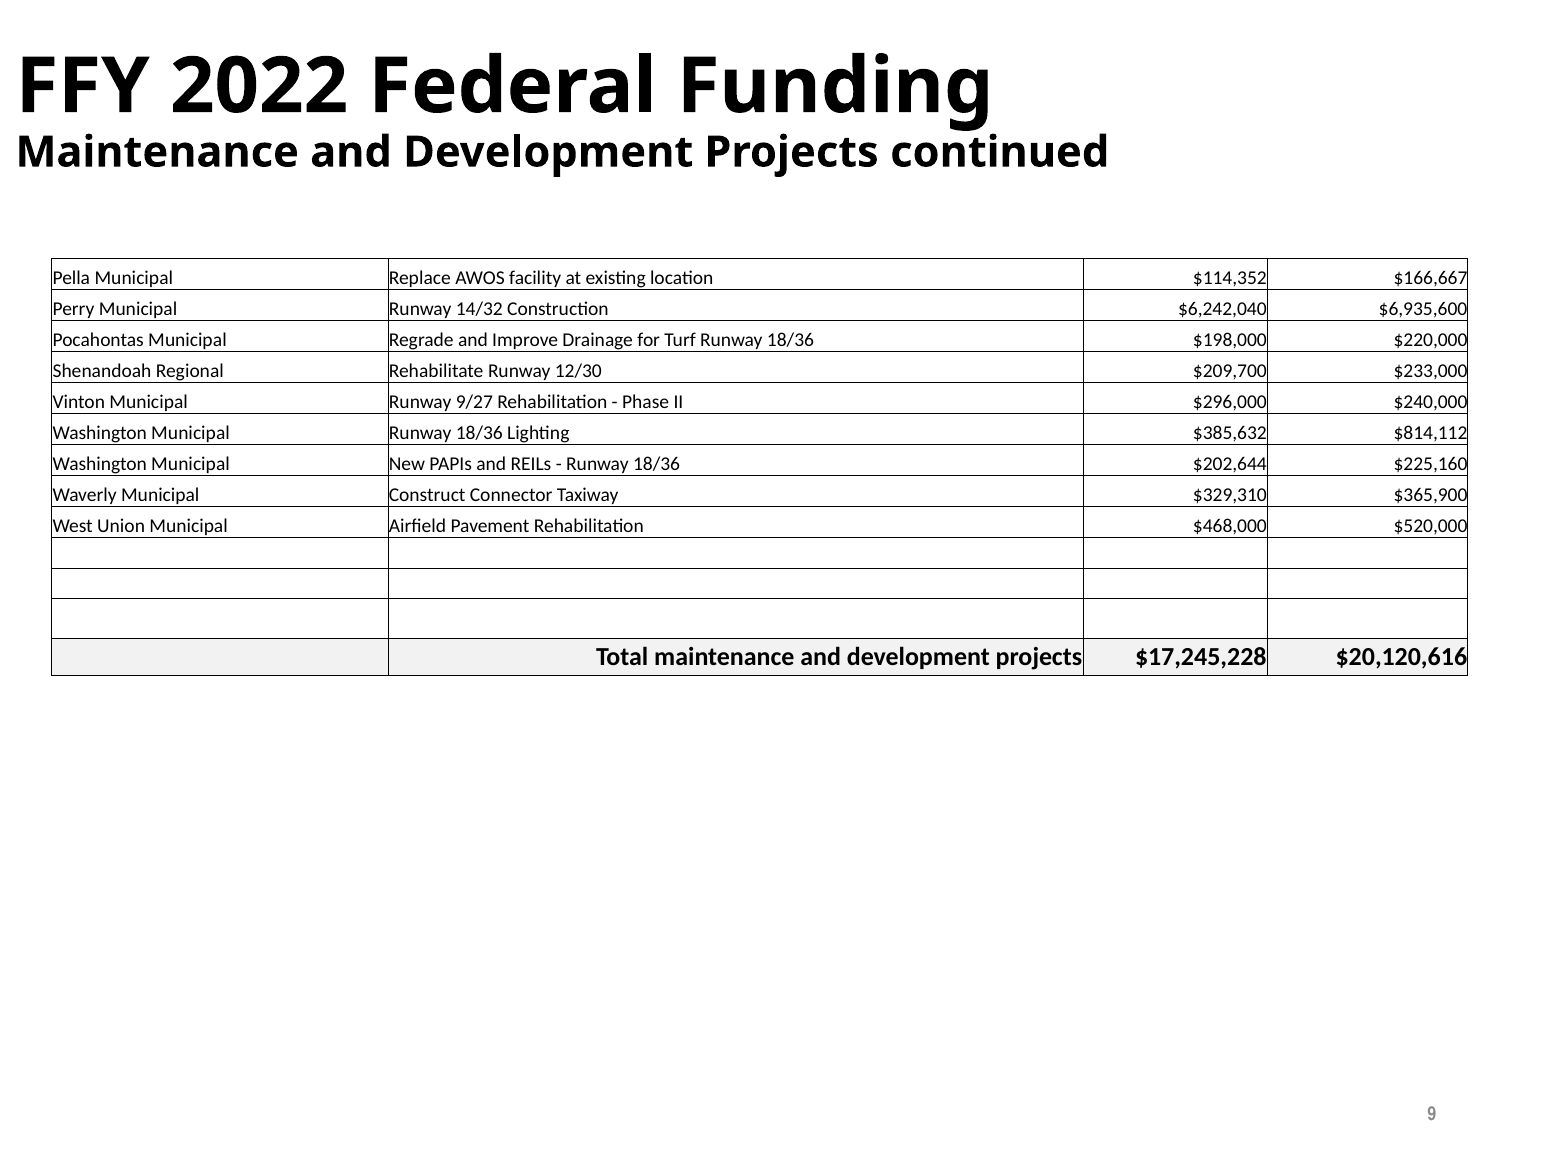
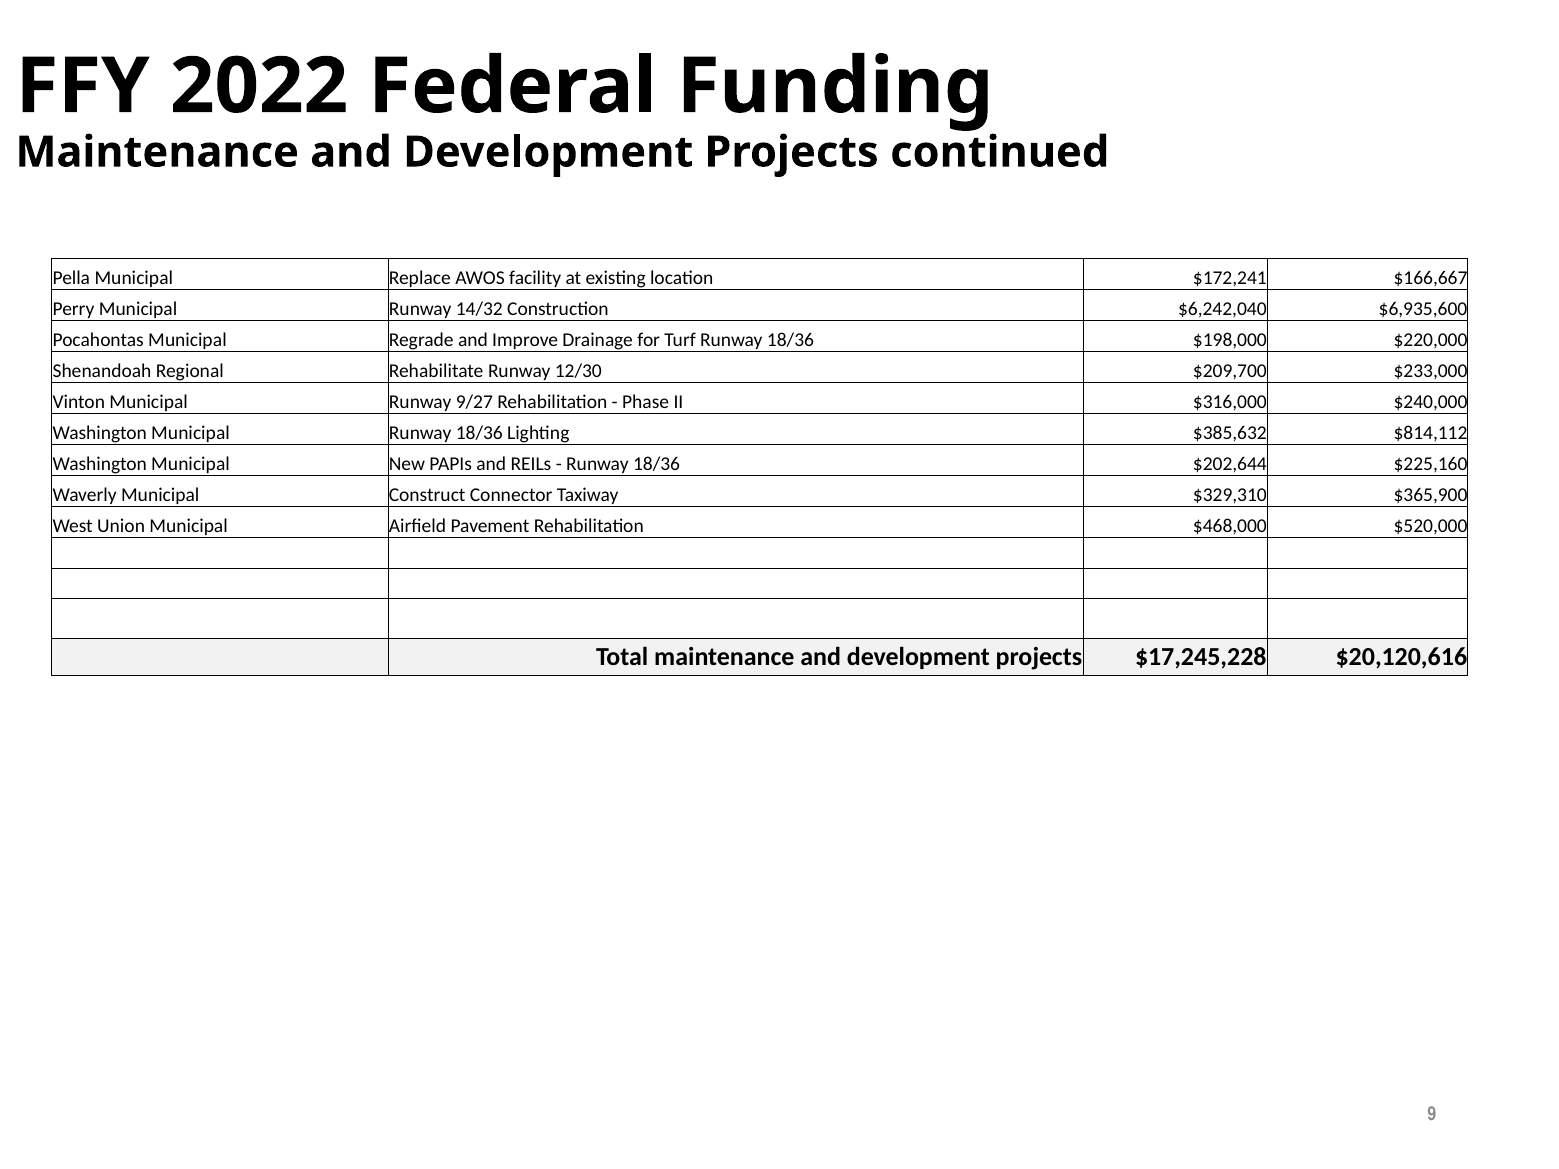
$114,352: $114,352 -> $172,241
$296,000: $296,000 -> $316,000
